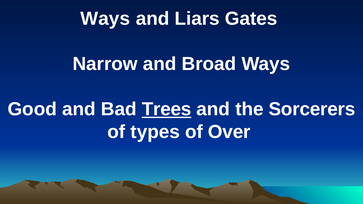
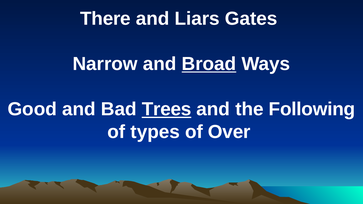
Ways at (105, 19): Ways -> There
Broad underline: none -> present
Sorcerers: Sorcerers -> Following
